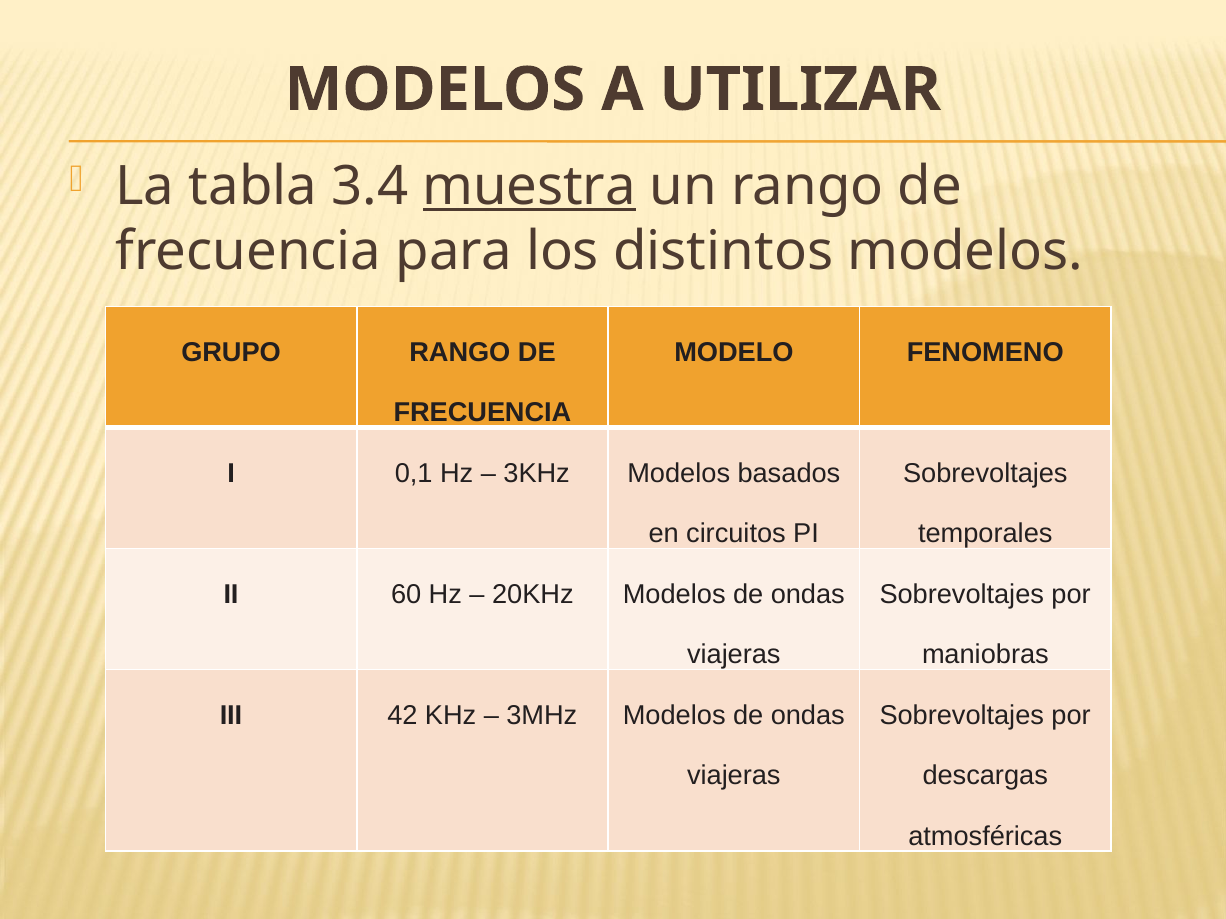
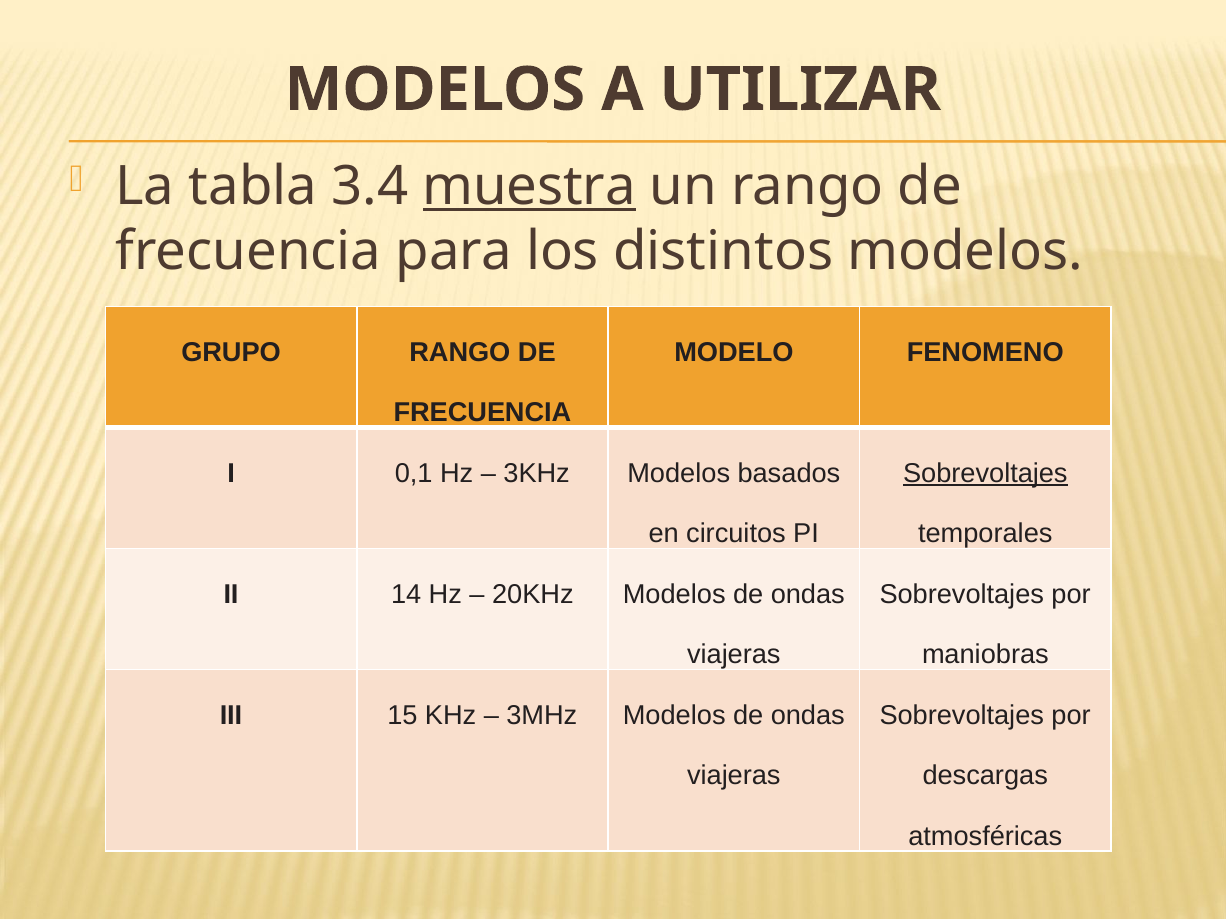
Sobrevoltajes at (985, 473) underline: none -> present
60: 60 -> 14
42: 42 -> 15
